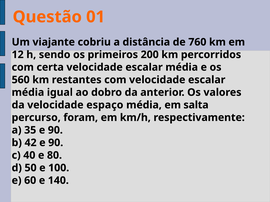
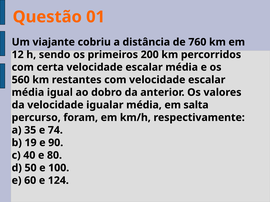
espaço: espaço -> igualar
35 e 90: 90 -> 74
42: 42 -> 19
140: 140 -> 124
